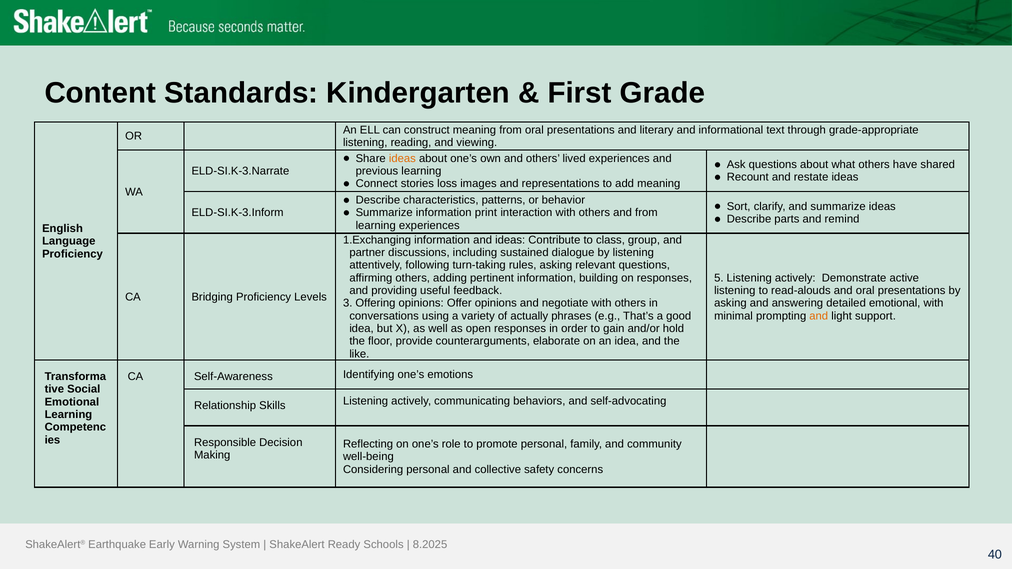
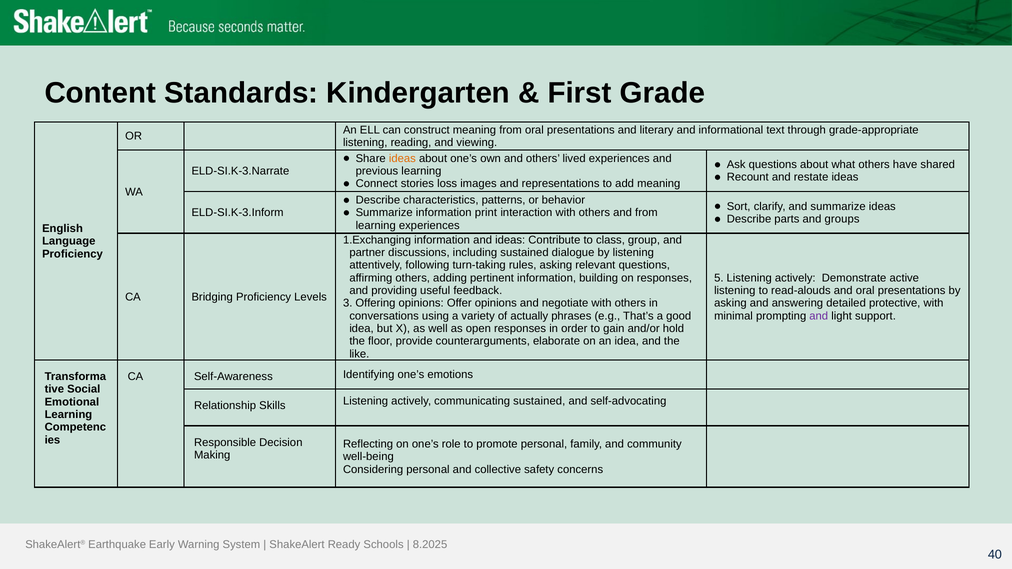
remind: remind -> groups
detailed emotional: emotional -> protective
and at (819, 316) colour: orange -> purple
communicating behaviors: behaviors -> sustained
